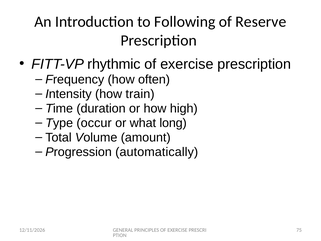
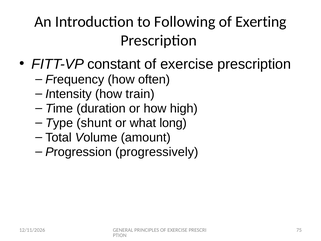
Reserve: Reserve -> Exerting
rhythmic: rhythmic -> constant
occur: occur -> shunt
automatically: automatically -> progressively
